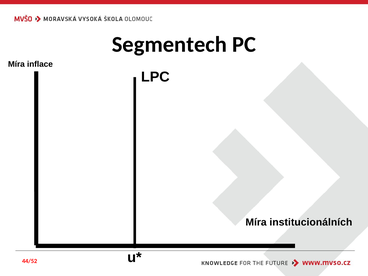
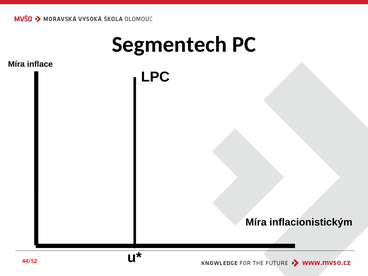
institucionálních: institucionálních -> inflacionistickým
